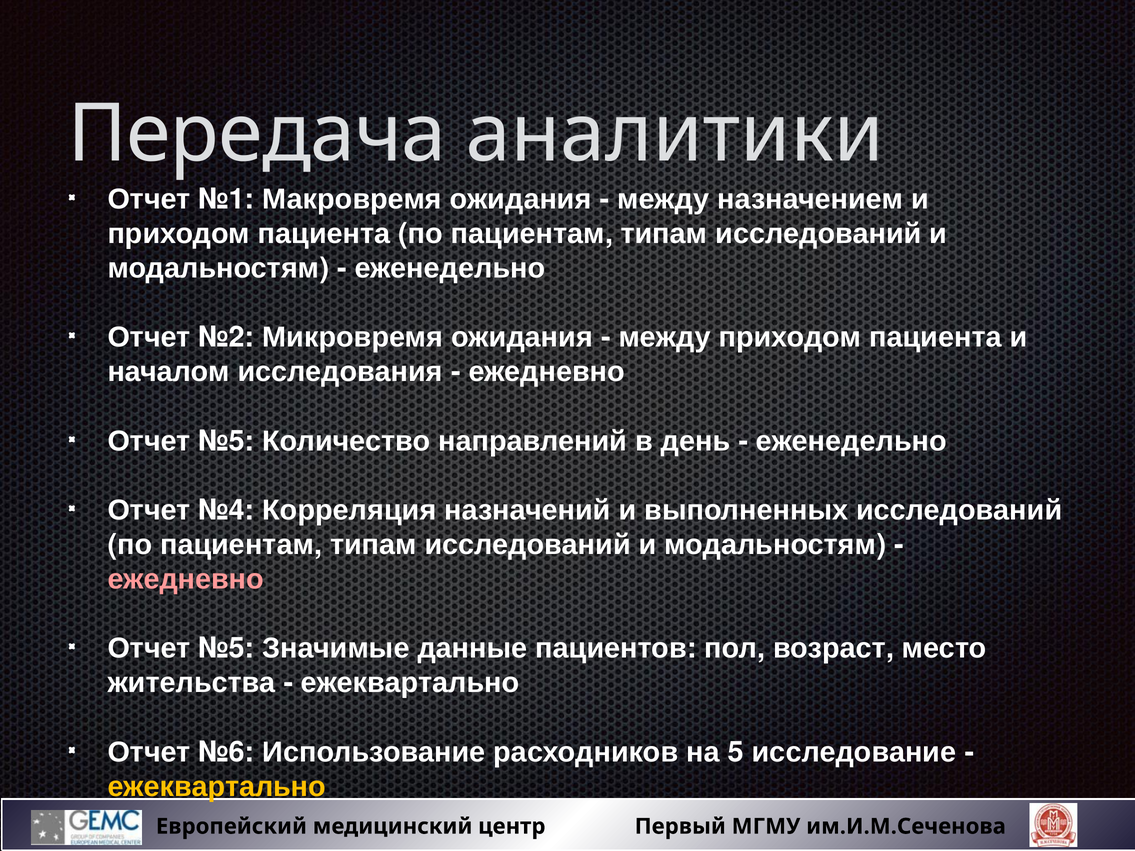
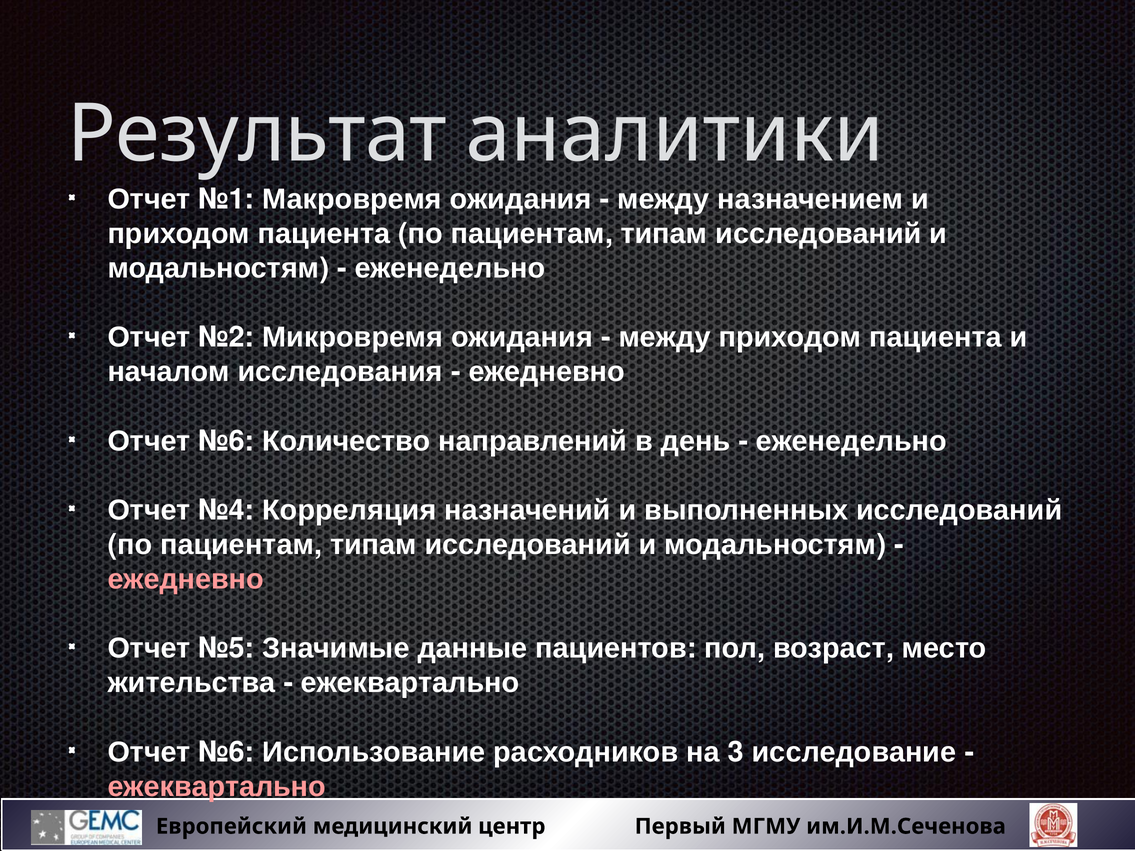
Передача: Передача -> Результат
№5 at (226, 441): №5 -> №6
5: 5 -> 3
ежеквартально at (217, 787) colour: yellow -> pink
